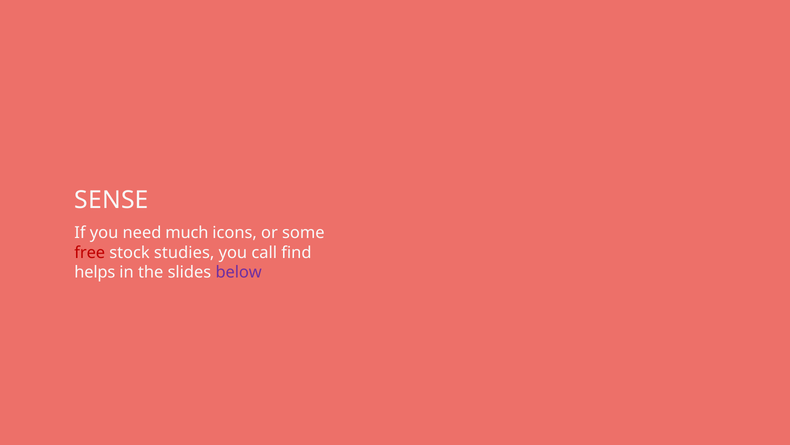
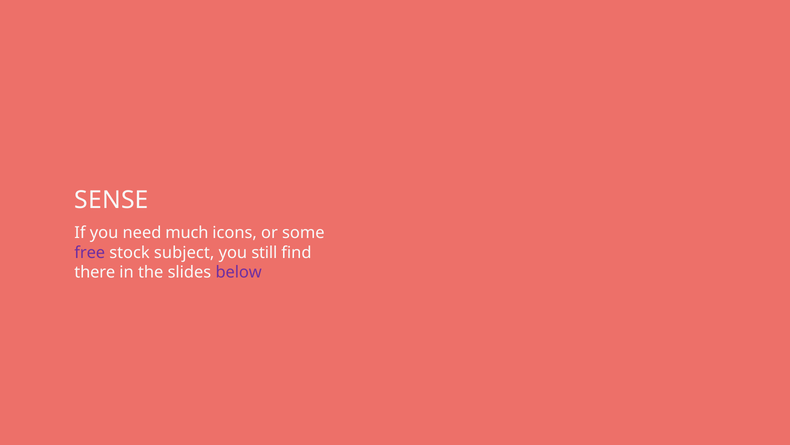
free colour: red -> purple
studies: studies -> subject
call: call -> still
helps: helps -> there
